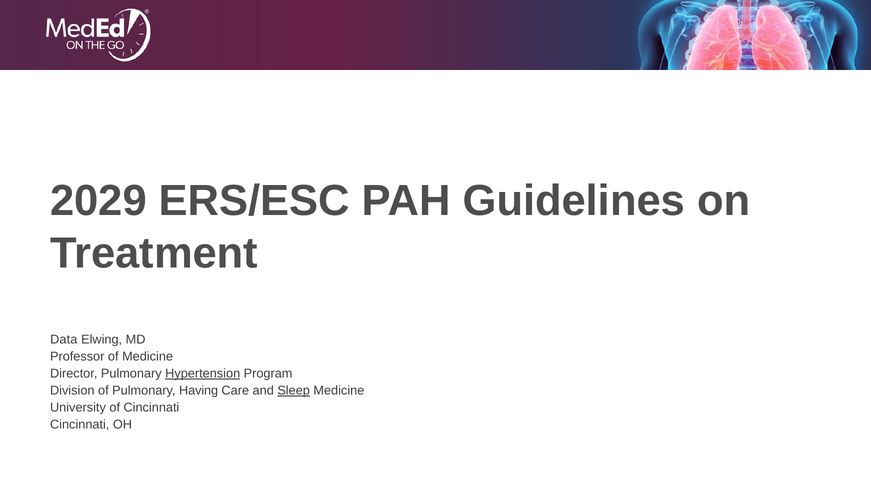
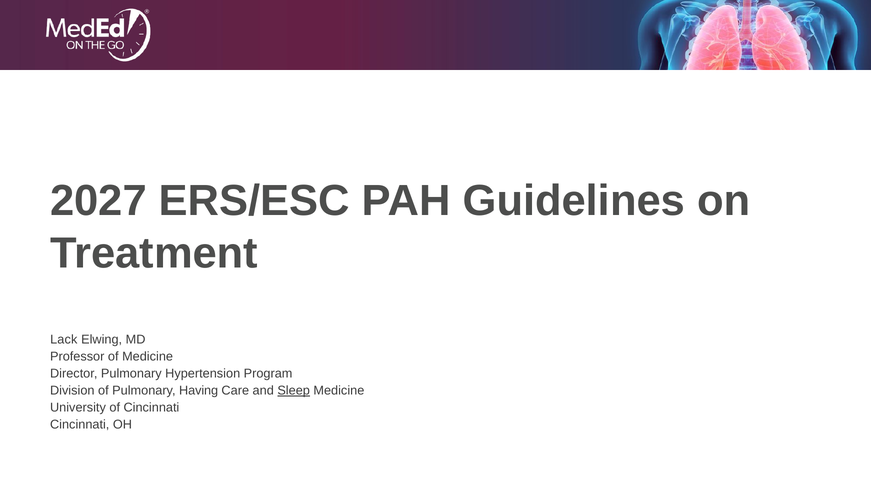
2029: 2029 -> 2027
Data: Data -> Lack
Hypertension underline: present -> none
